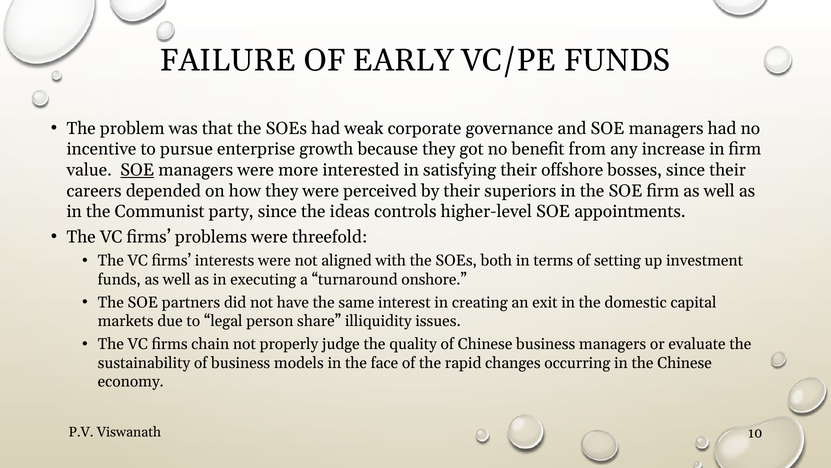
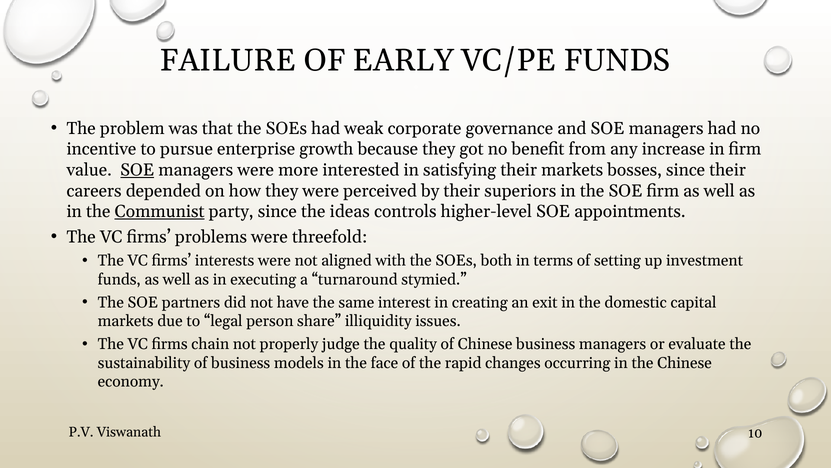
their offshore: offshore -> markets
Communist underline: none -> present
onshore: onshore -> stymied
